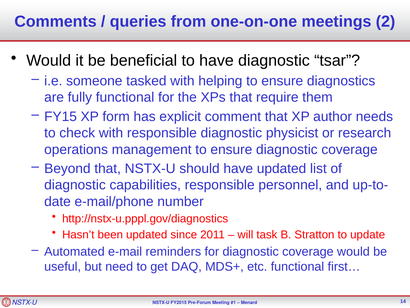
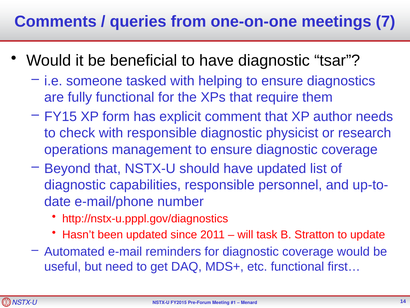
2: 2 -> 7
